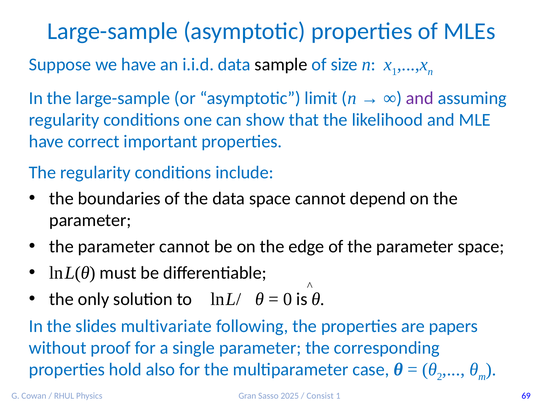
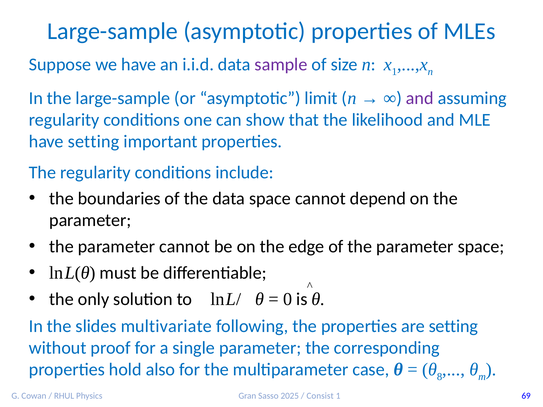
sample colour: black -> purple
have correct: correct -> setting
are papers: papers -> setting
2: 2 -> 8
